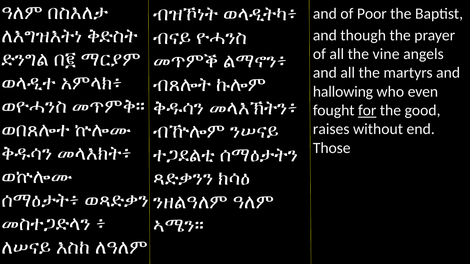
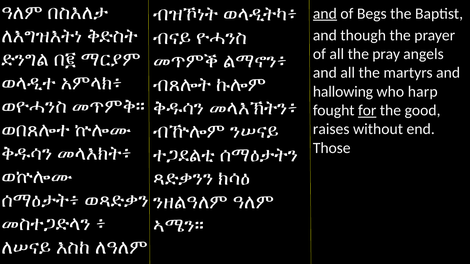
and at (325, 14) underline: none -> present
Poor: Poor -> Begs
vine: vine -> pray
even: even -> harp
